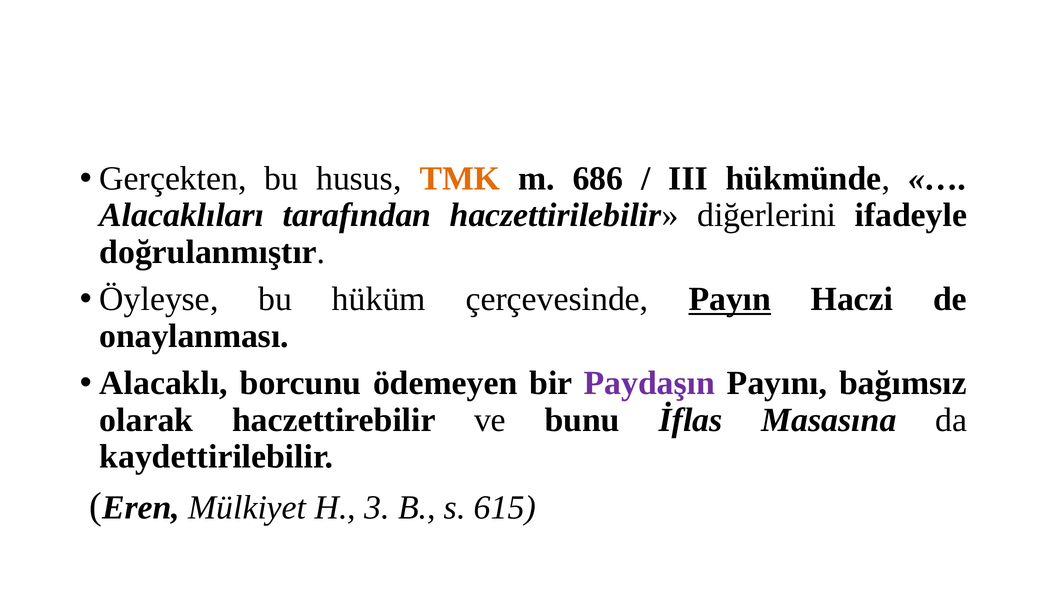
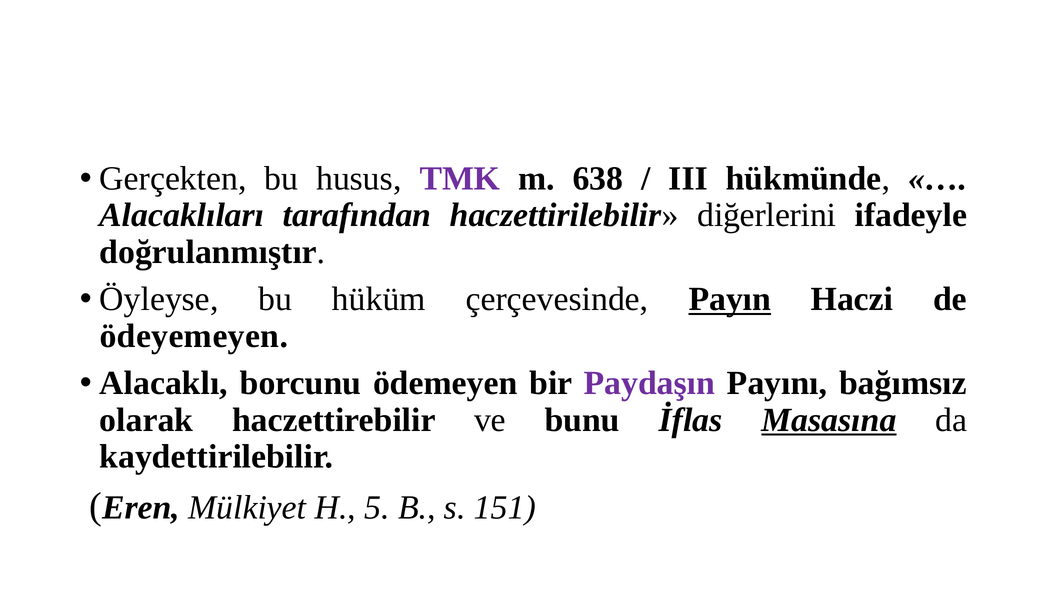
TMK colour: orange -> purple
686: 686 -> 638
onaylanması: onaylanması -> ödeyemeyen
Masasına underline: none -> present
3: 3 -> 5
615: 615 -> 151
